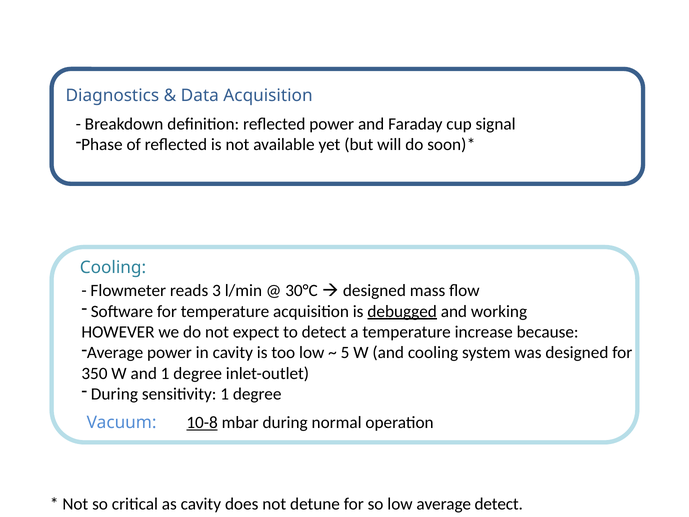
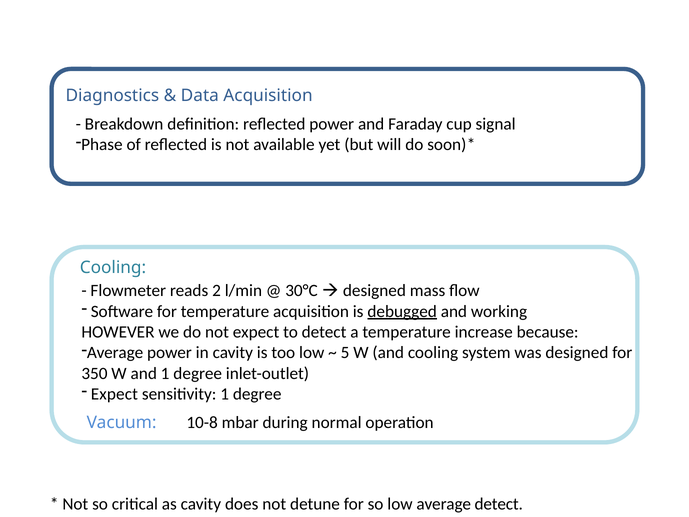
3: 3 -> 2
During at (114, 394): During -> Expect
10-8 underline: present -> none
